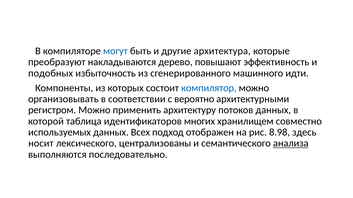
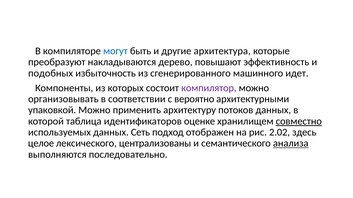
идти: идти -> идет
компилятор colour: blue -> purple
регистром: регистром -> упаковкой
многих: многих -> оценке
совместно underline: none -> present
Всех: Всех -> Сеть
8.98: 8.98 -> 2.02
носит: носит -> целое
